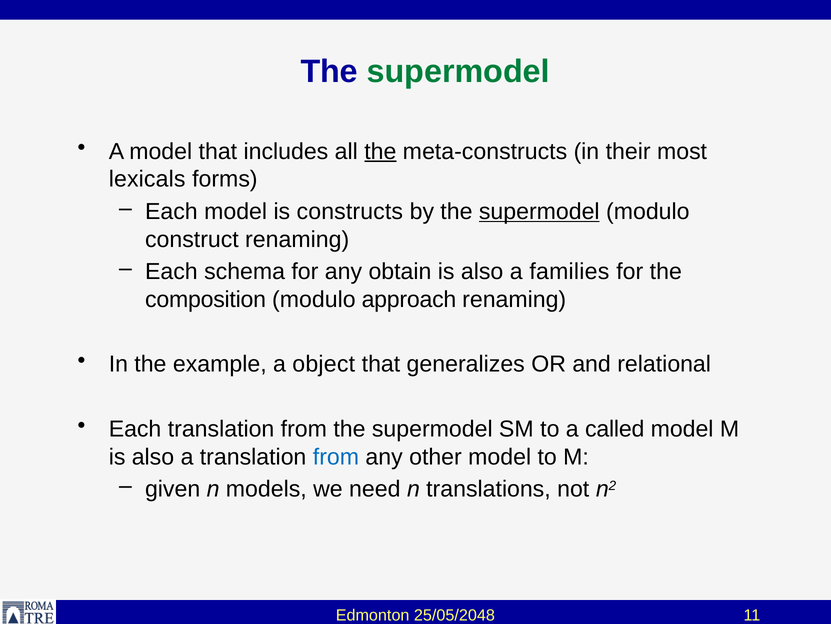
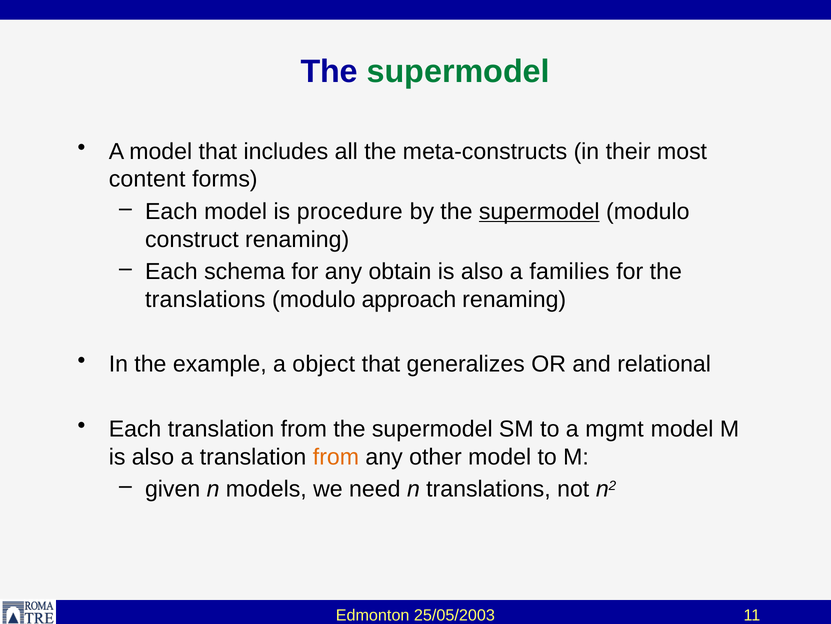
the at (380, 151) underline: present -> none
lexicals: lexicals -> content
constructs: constructs -> procedure
composition at (206, 299): composition -> translations
called: called -> mgmt
from at (336, 456) colour: blue -> orange
25/05/2048: 25/05/2048 -> 25/05/2003
